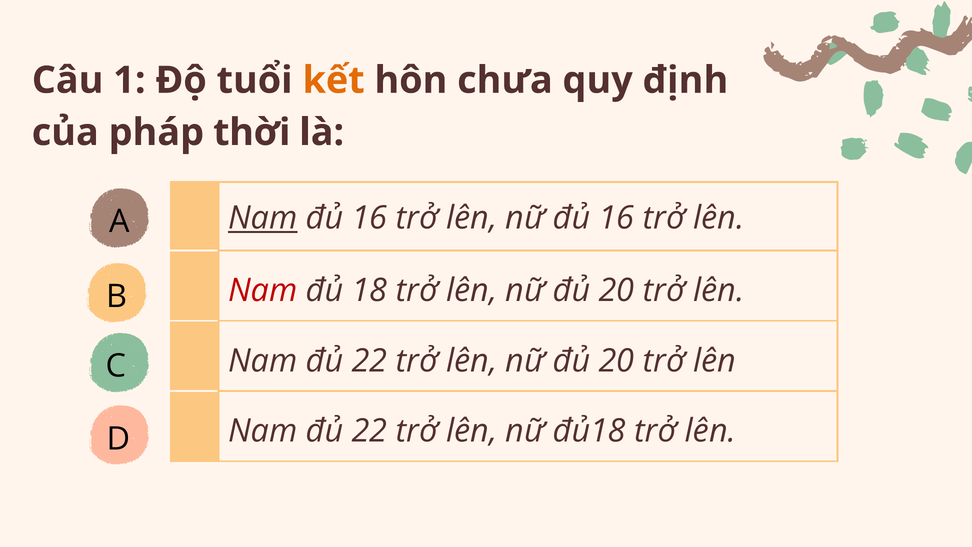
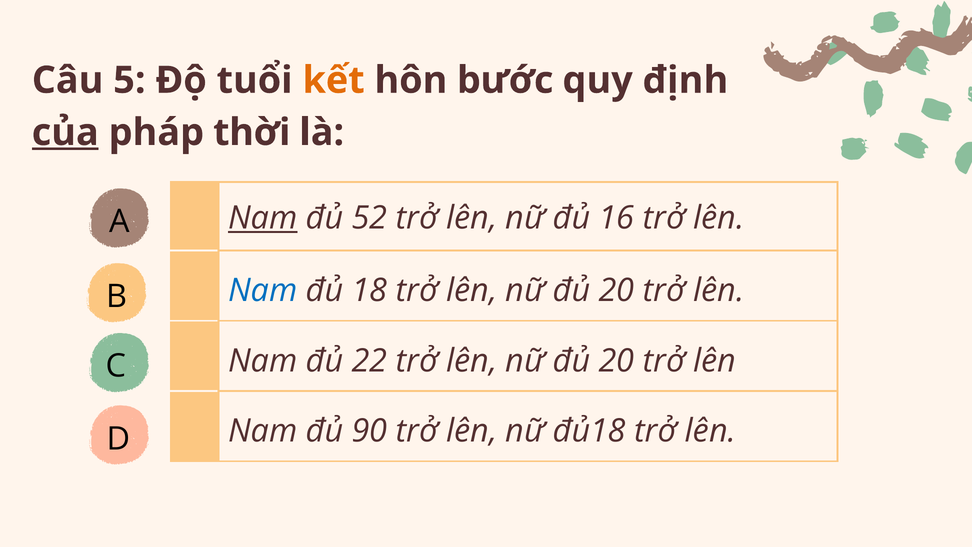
1: 1 -> 5
chưa: chưa -> bước
của underline: none -> present
16 at (369, 218): 16 -> 52
Nam at (263, 291) colour: red -> blue
22 at (369, 431): 22 -> 90
